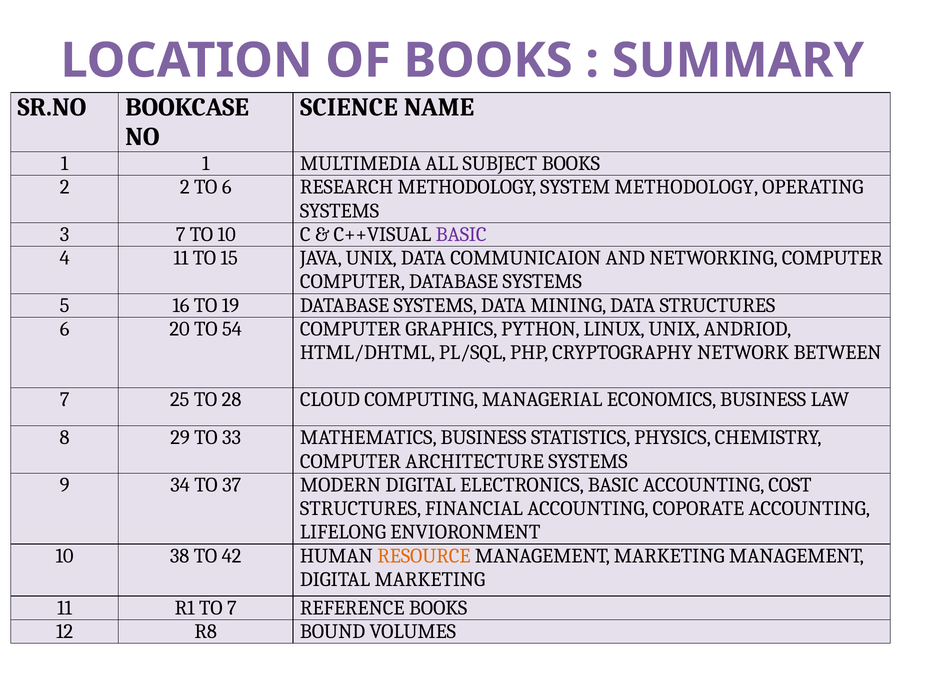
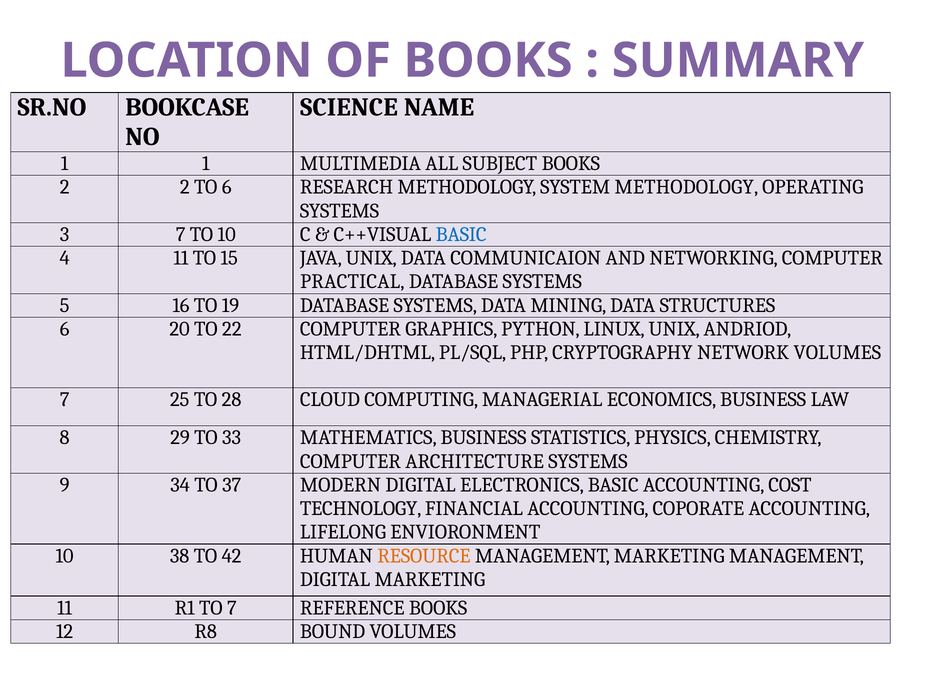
BASIC at (461, 234) colour: purple -> blue
COMPUTER at (352, 282): COMPUTER -> PRACTICAL
54: 54 -> 22
NETWORK BETWEEN: BETWEEN -> VOLUMES
STRUCTURES at (361, 508): STRUCTURES -> TECHNOLOGY
